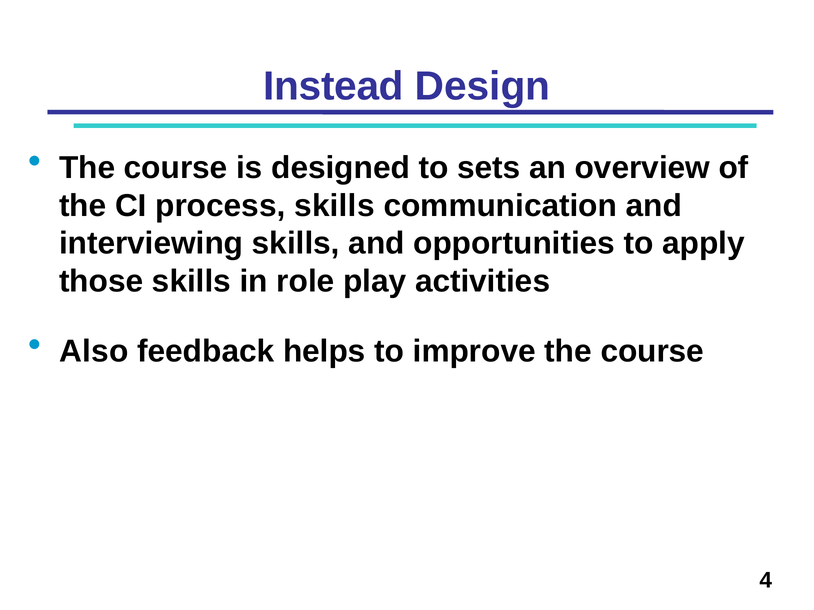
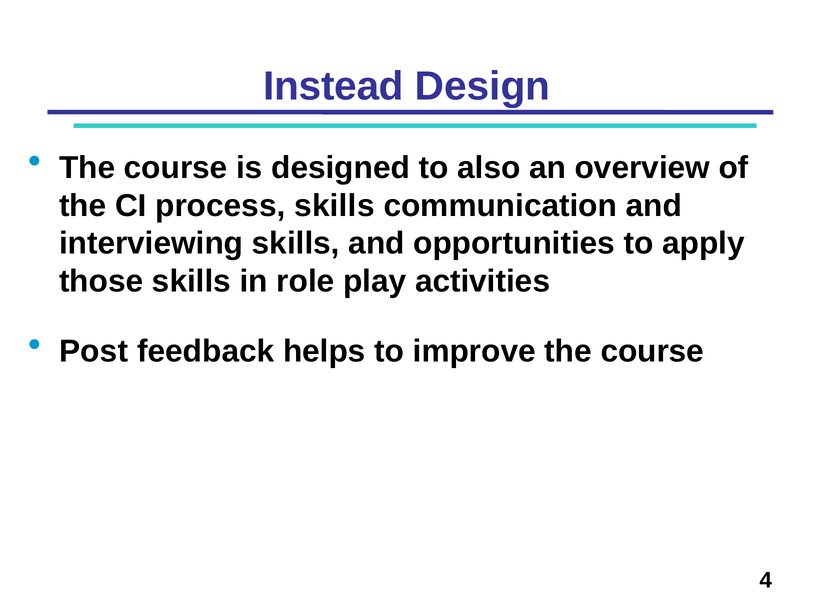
sets: sets -> also
Also: Also -> Post
